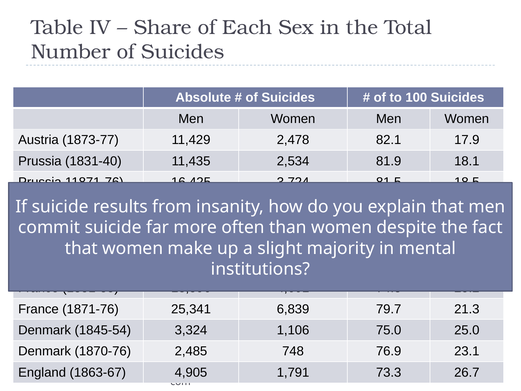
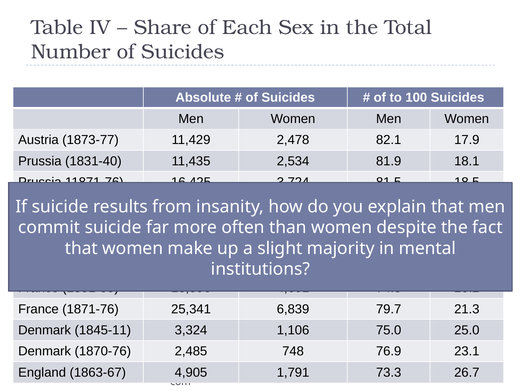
1845-54: 1845-54 -> 1845-11
